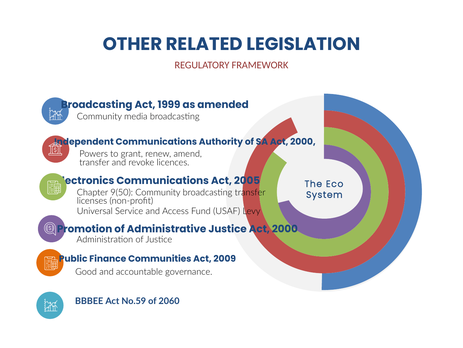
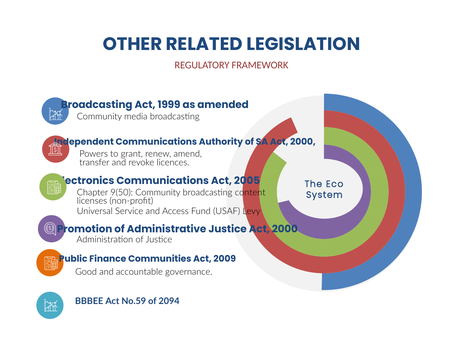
broadcasting transfer: transfer -> content
2060: 2060 -> 2094
